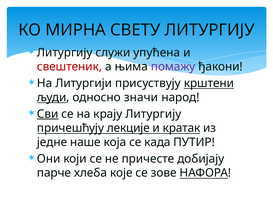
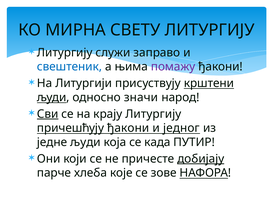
упућена: упућена -> заправо
свештеник colour: red -> blue
причешћују лекције: лекције -> ђакони
кратак: кратак -> једног
једне наше: наше -> људи
добијају underline: none -> present
